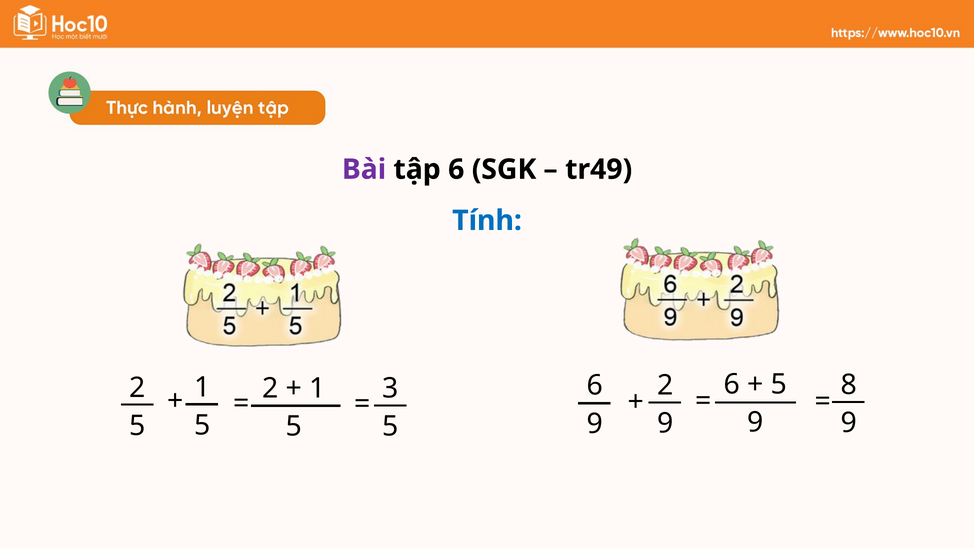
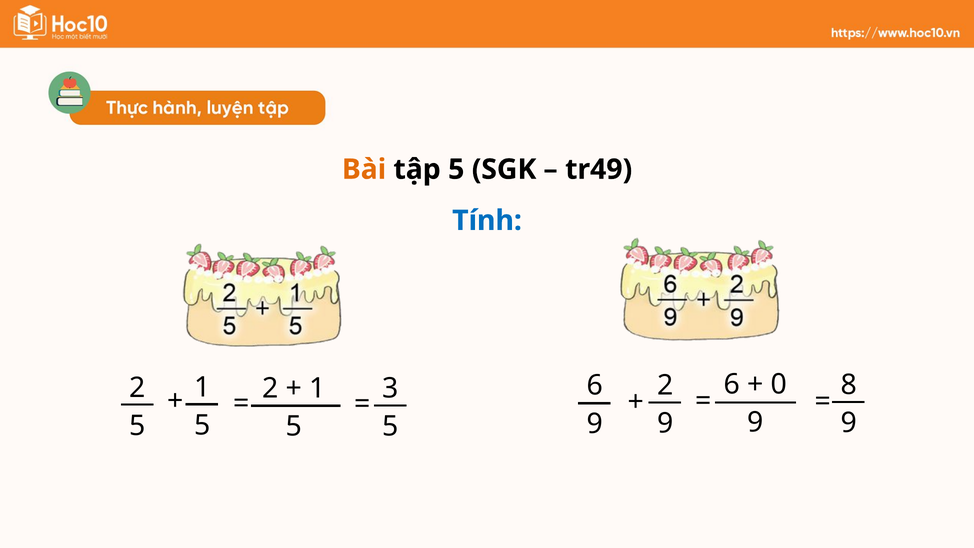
Bài colour: purple -> orange
tập 6: 6 -> 5
5 at (779, 384): 5 -> 0
